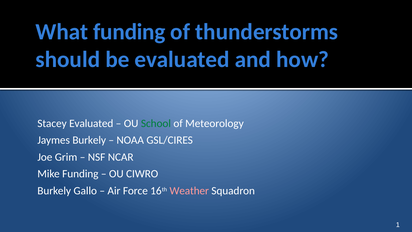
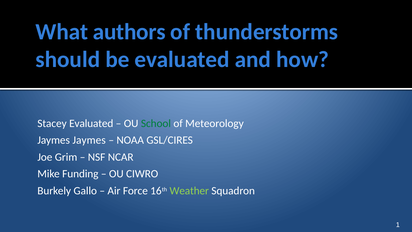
What funding: funding -> authors
Jaymes Burkely: Burkely -> Jaymes
Weather colour: pink -> light green
